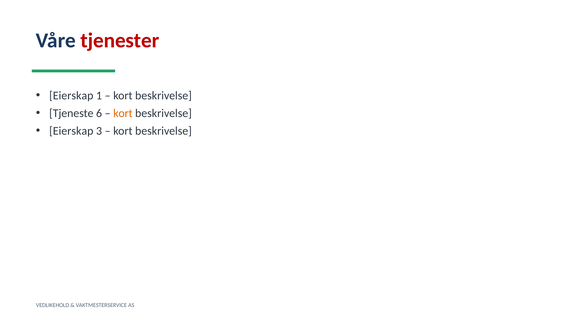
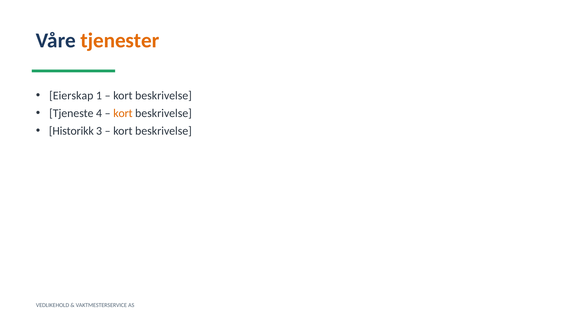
tjenester colour: red -> orange
6: 6 -> 4
Eierskap at (71, 131): Eierskap -> Historikk
